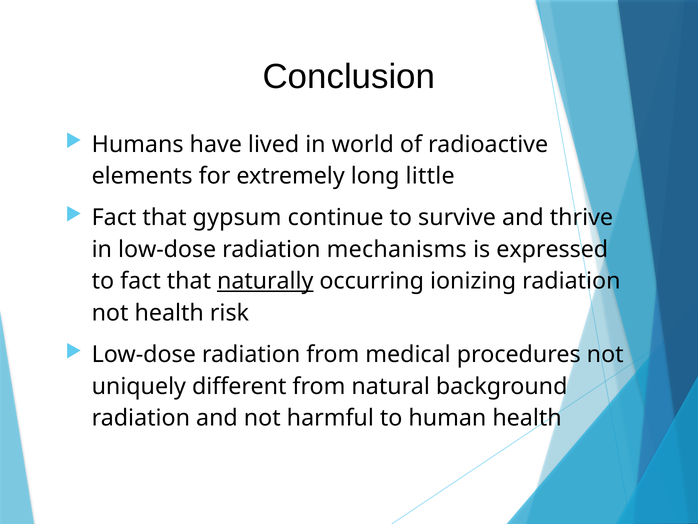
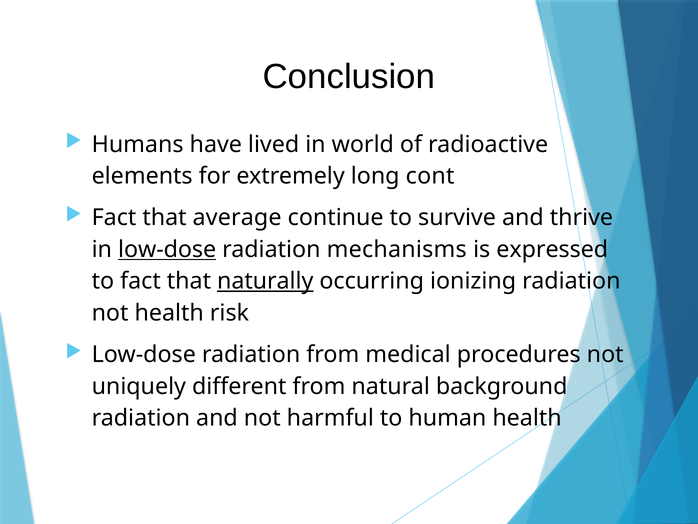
little: little -> cont
gypsum: gypsum -> average
low-dose at (167, 249) underline: none -> present
